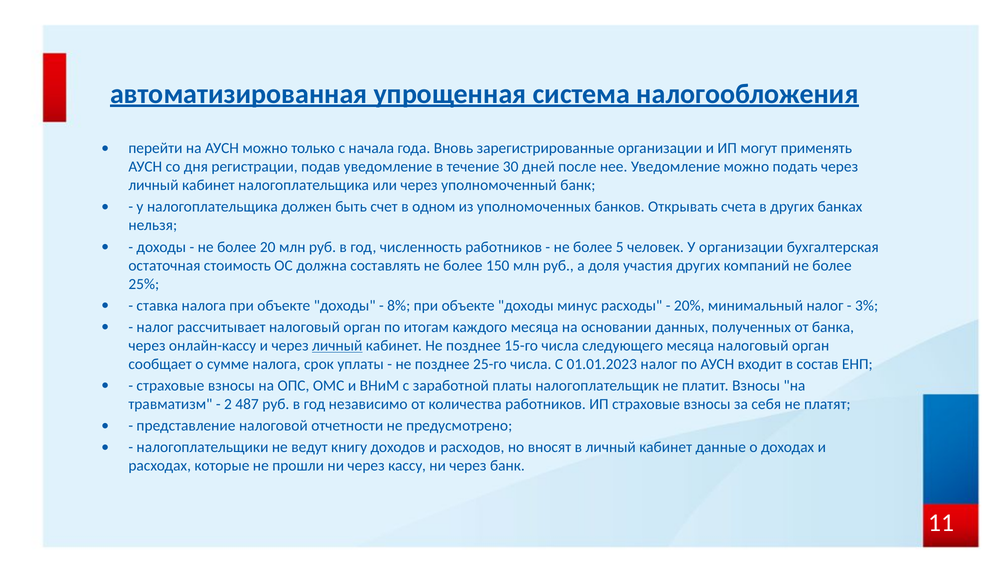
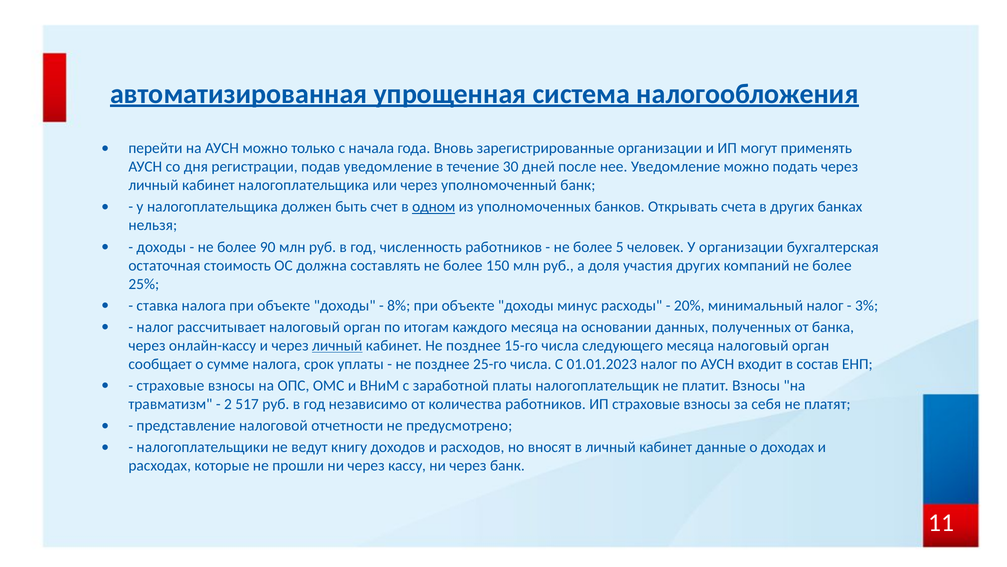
одном underline: none -> present
20: 20 -> 90
487: 487 -> 517
